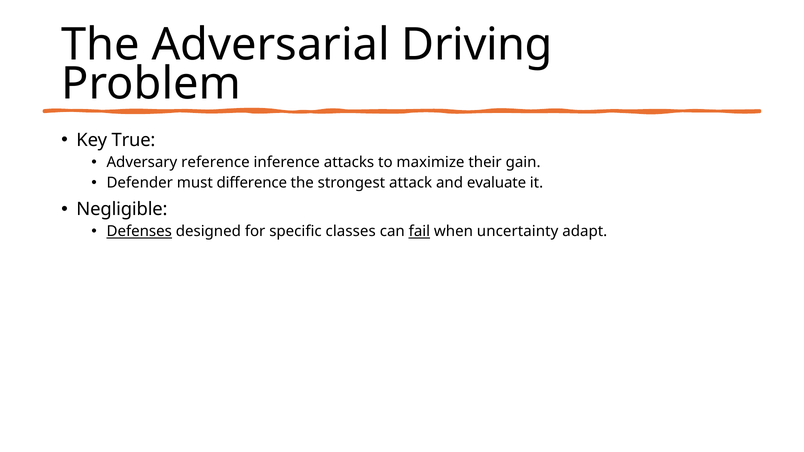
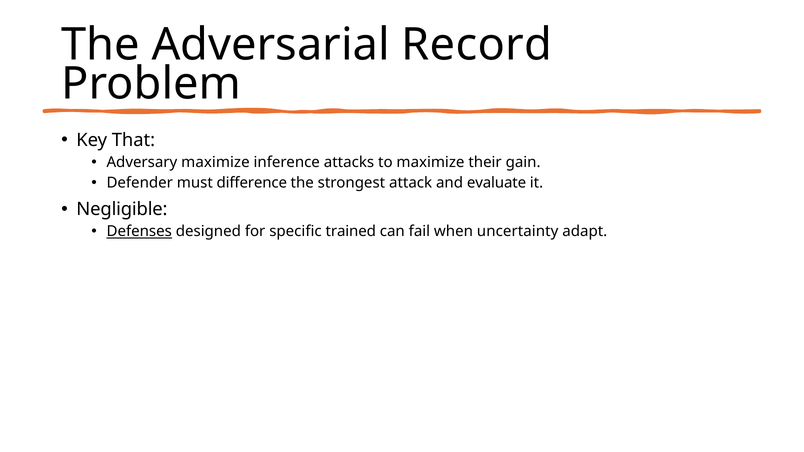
Driving: Driving -> Record
True: True -> That
Adversary reference: reference -> maximize
classes: classes -> trained
fail underline: present -> none
